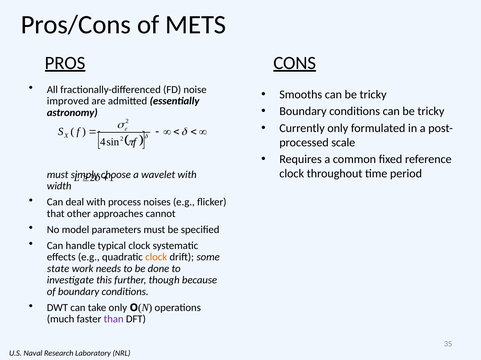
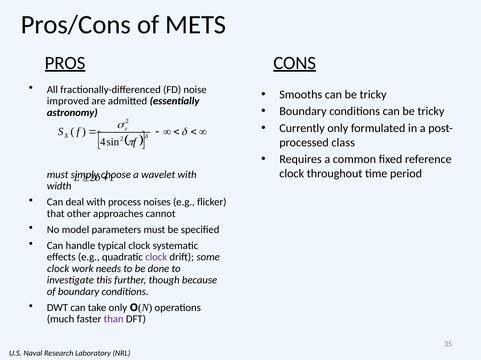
scale: scale -> class
clock at (156, 258) colour: orange -> purple
state at (58, 269): state -> clock
